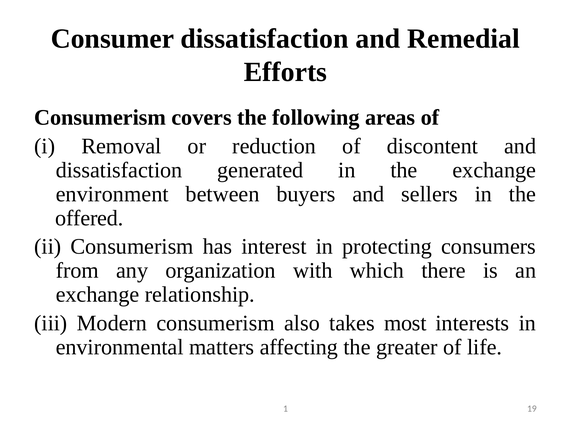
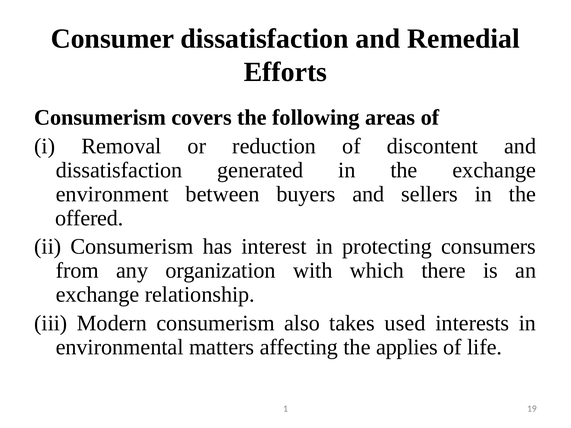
most: most -> used
greater: greater -> applies
